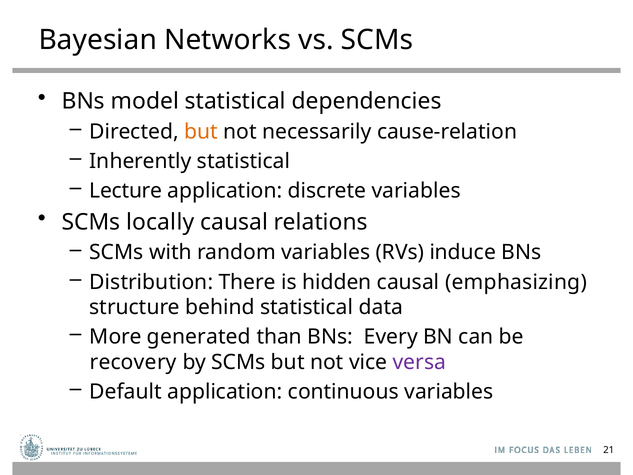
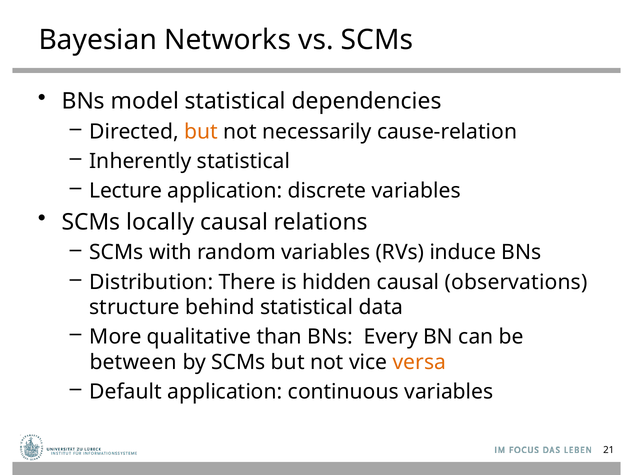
emphasizing: emphasizing -> observations
generated: generated -> qualitative
recovery: recovery -> between
versa colour: purple -> orange
